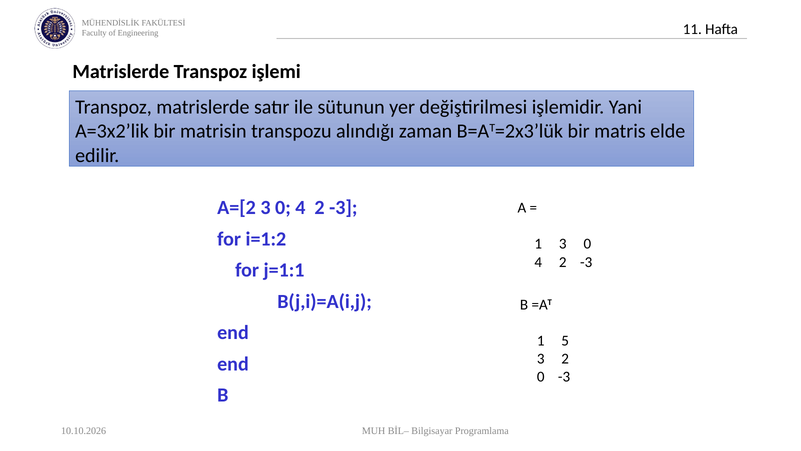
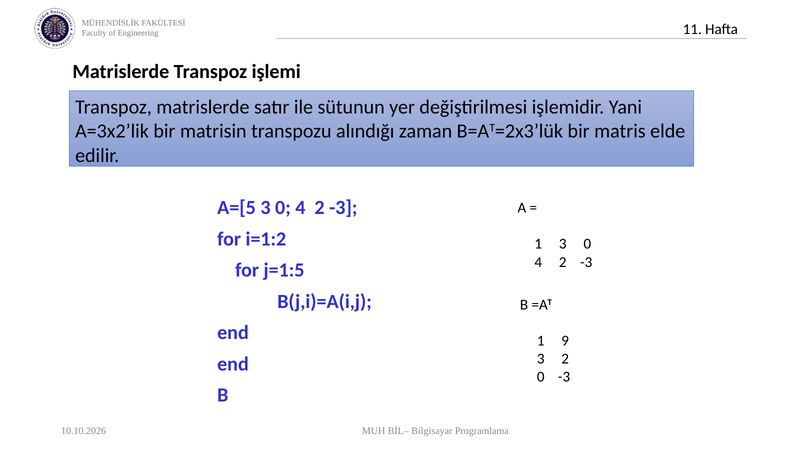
A=[2: A=[2 -> A=[5
j=1:1: j=1:1 -> j=1:5
5: 5 -> 9
